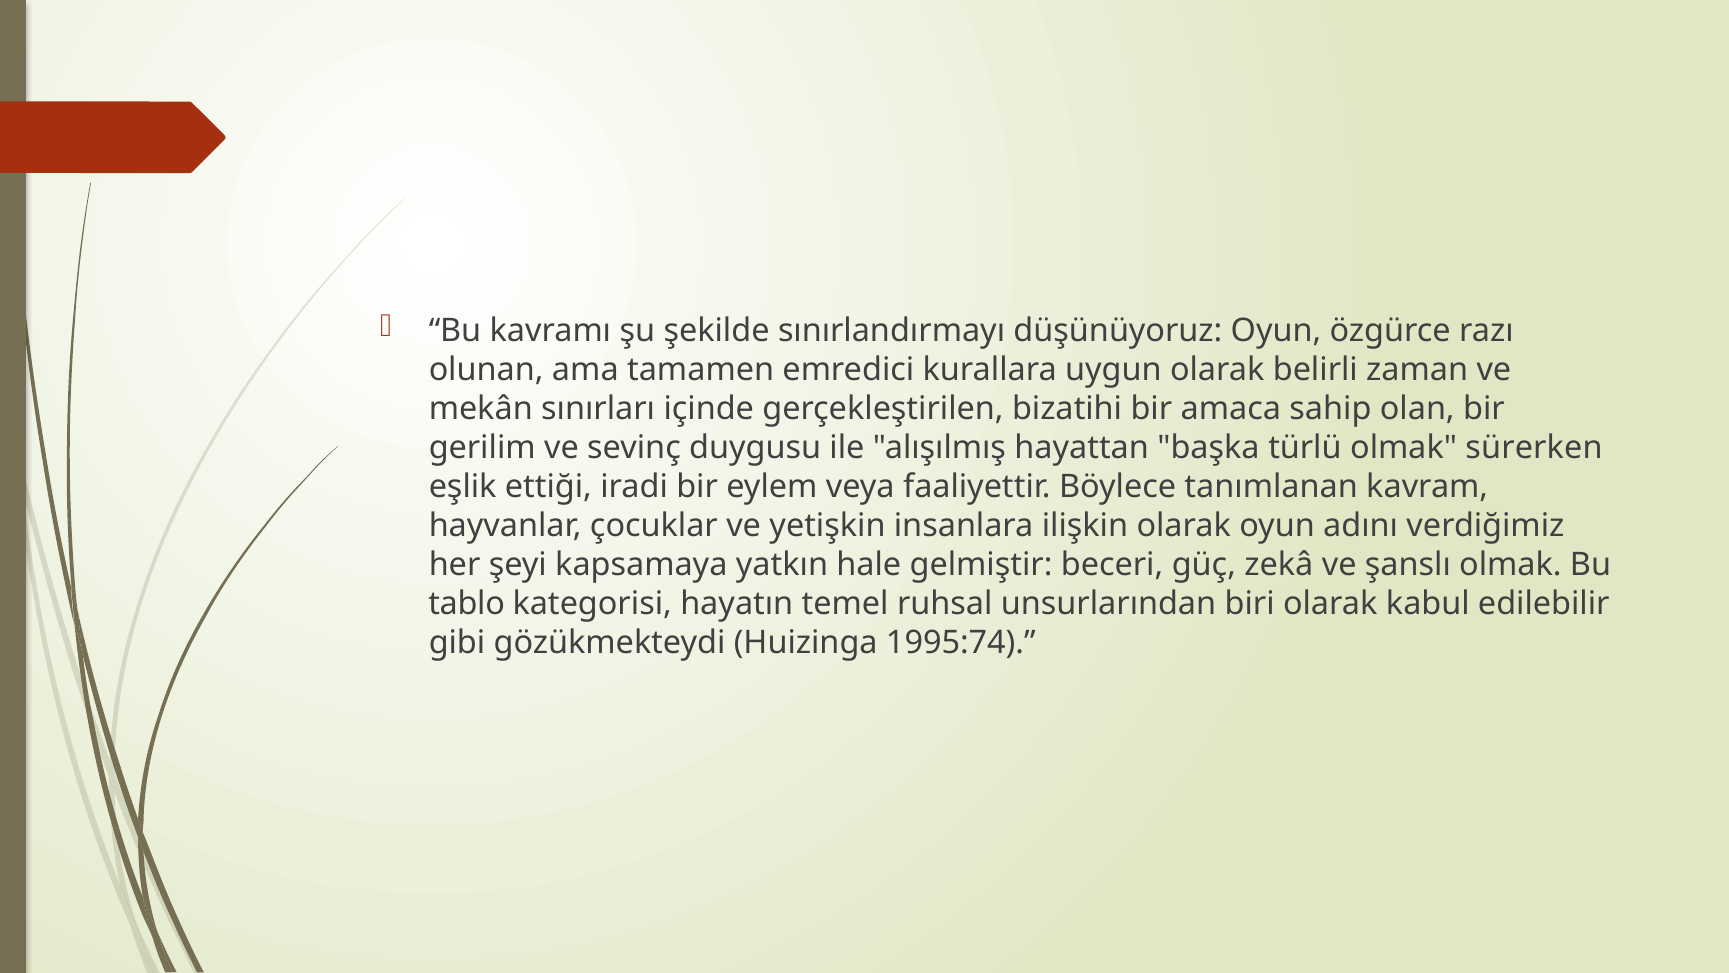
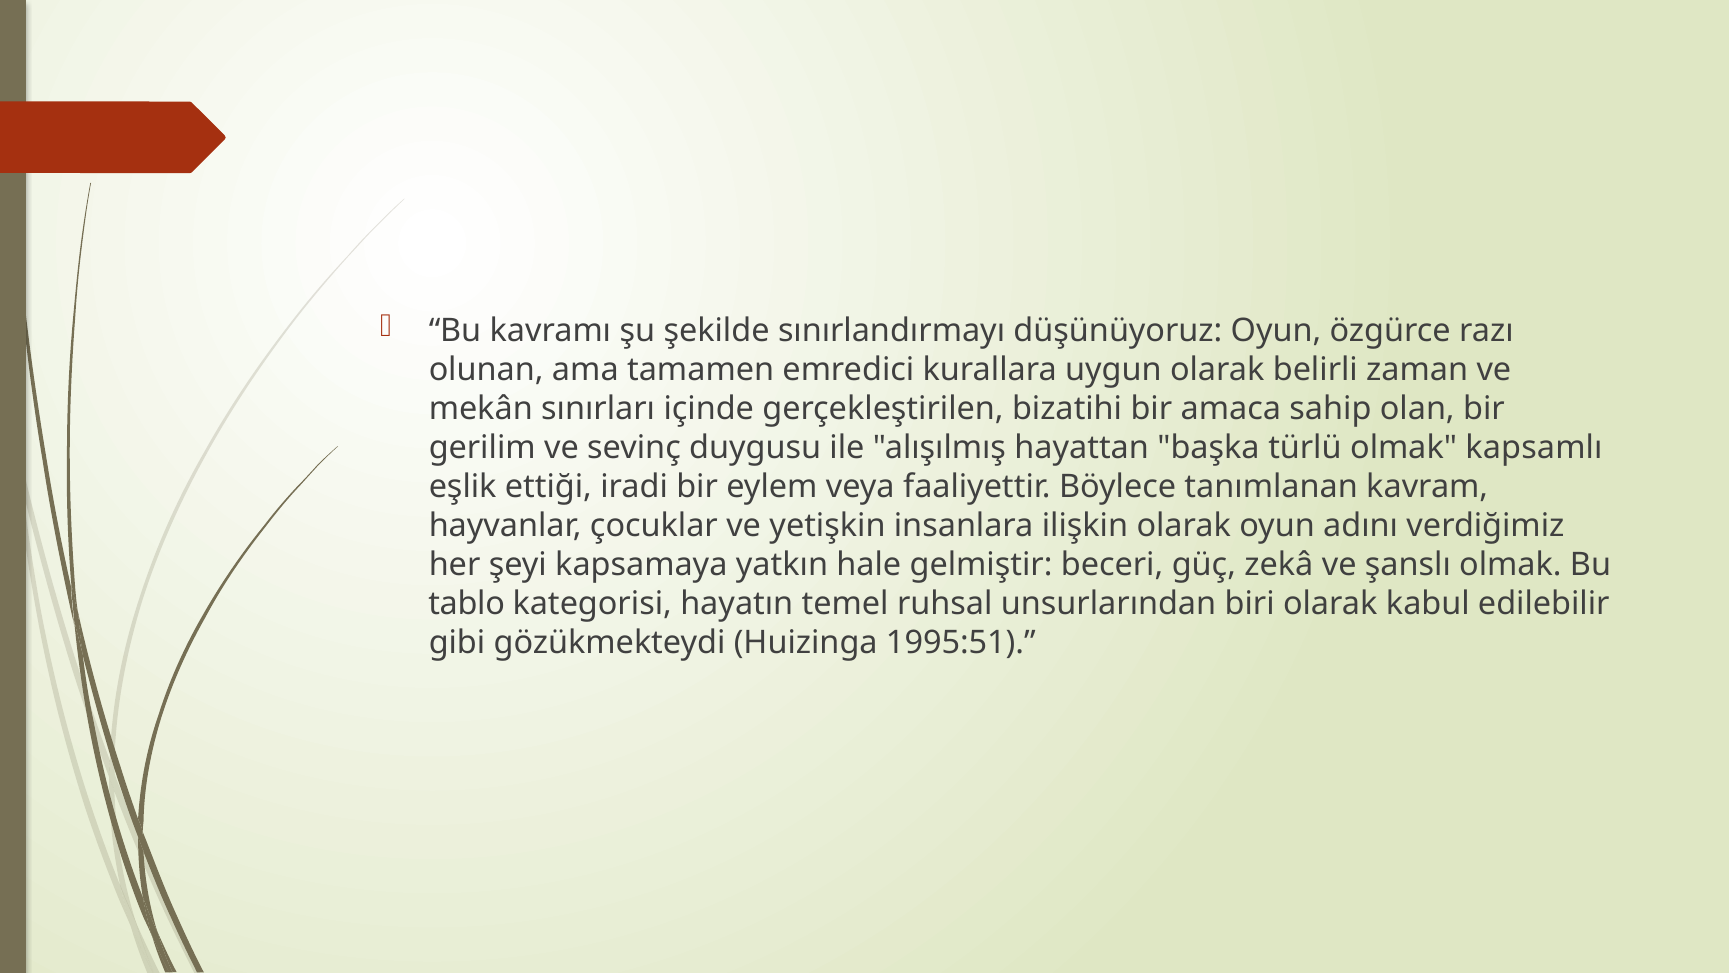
sürerken: sürerken -> kapsamlı
1995:74: 1995:74 -> 1995:51
